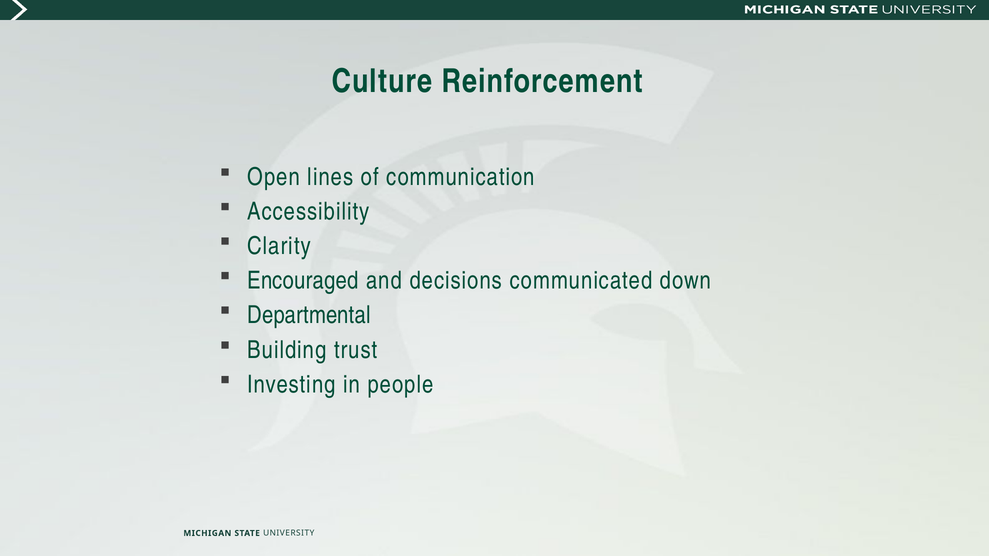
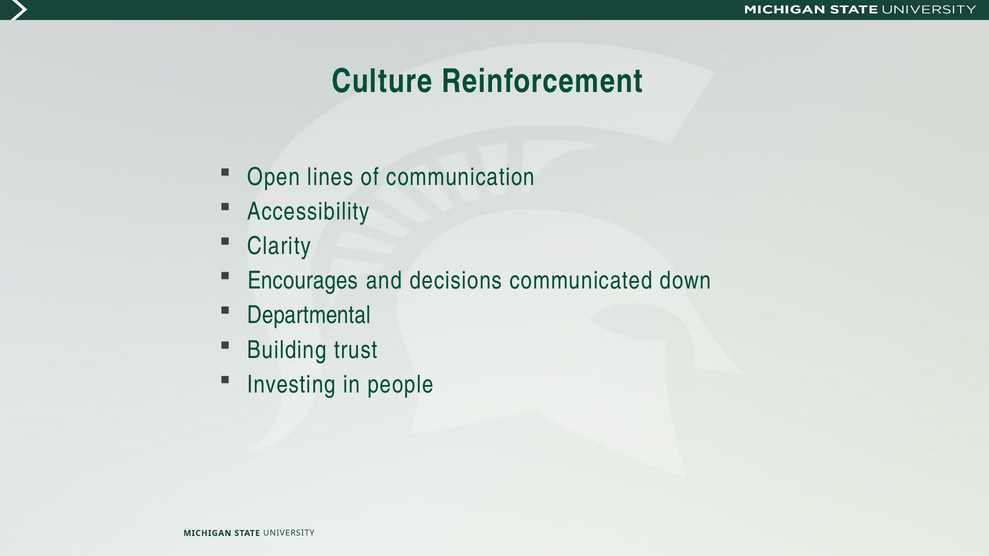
Encouraged: Encouraged -> Encourages
